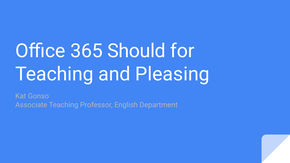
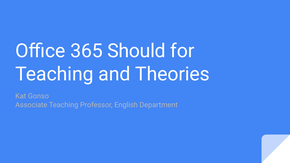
Pleasing: Pleasing -> Theories
